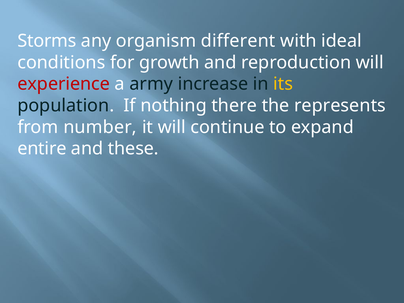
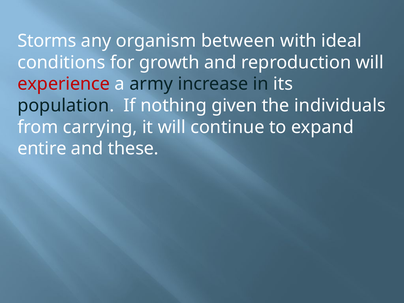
different: different -> between
its colour: yellow -> white
there: there -> given
represents: represents -> individuals
number: number -> carrying
